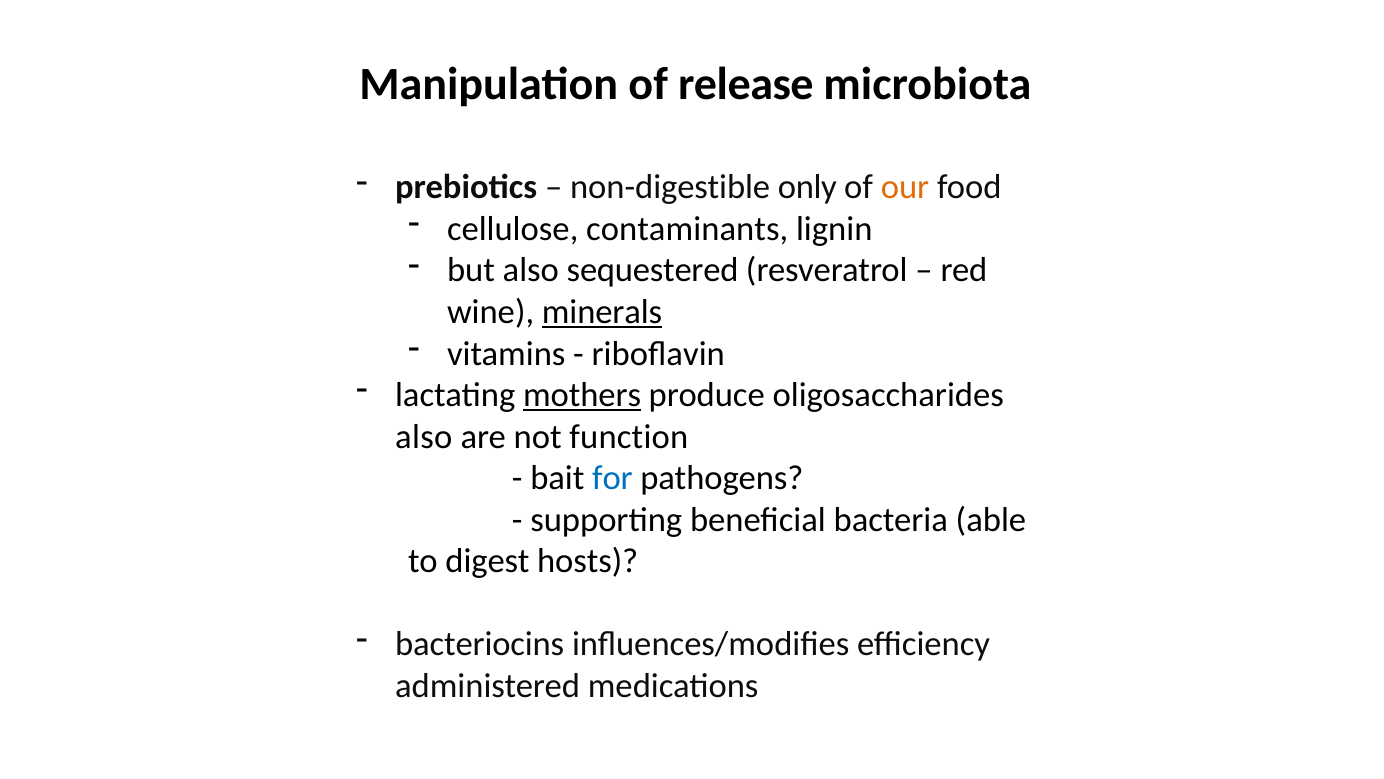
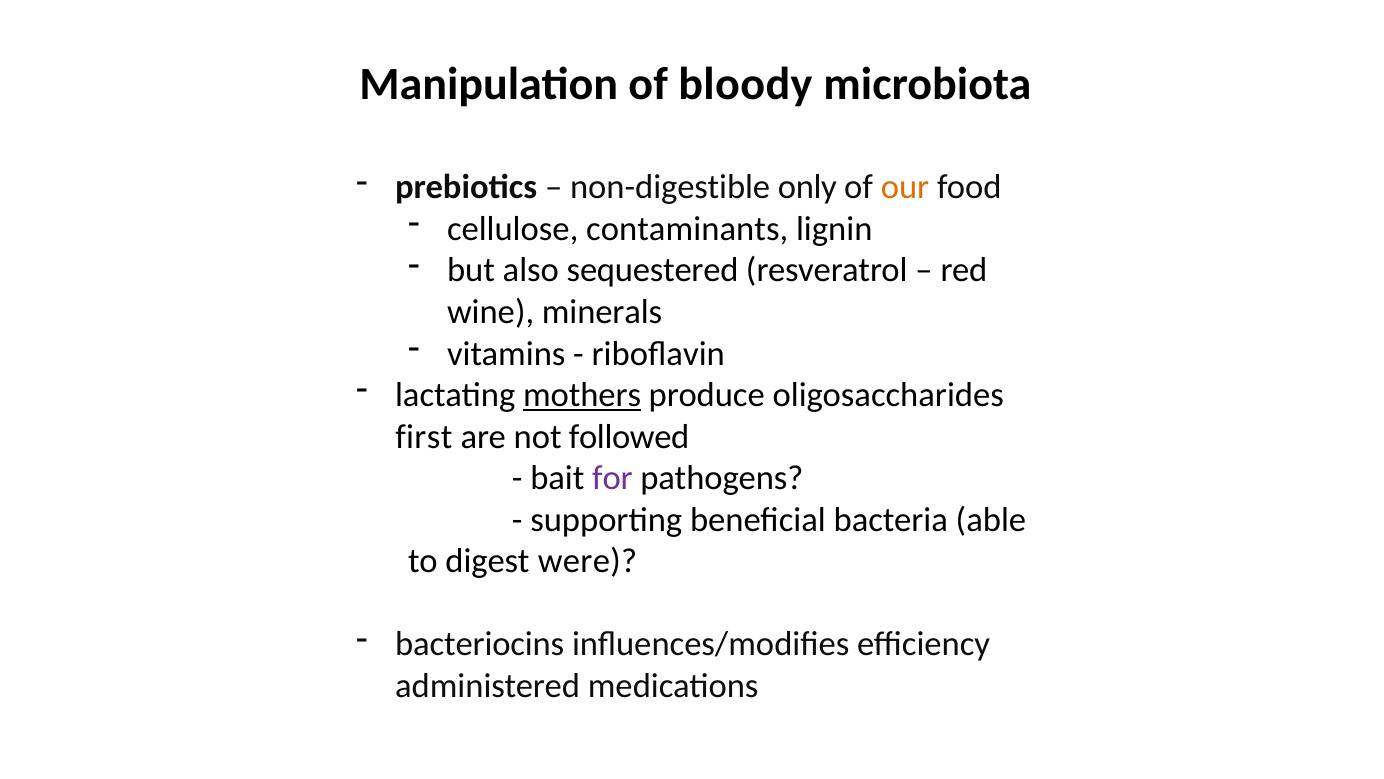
release: release -> bloody
minerals underline: present -> none
also at (424, 436): also -> first
function: function -> followed
for colour: blue -> purple
hosts: hosts -> were
